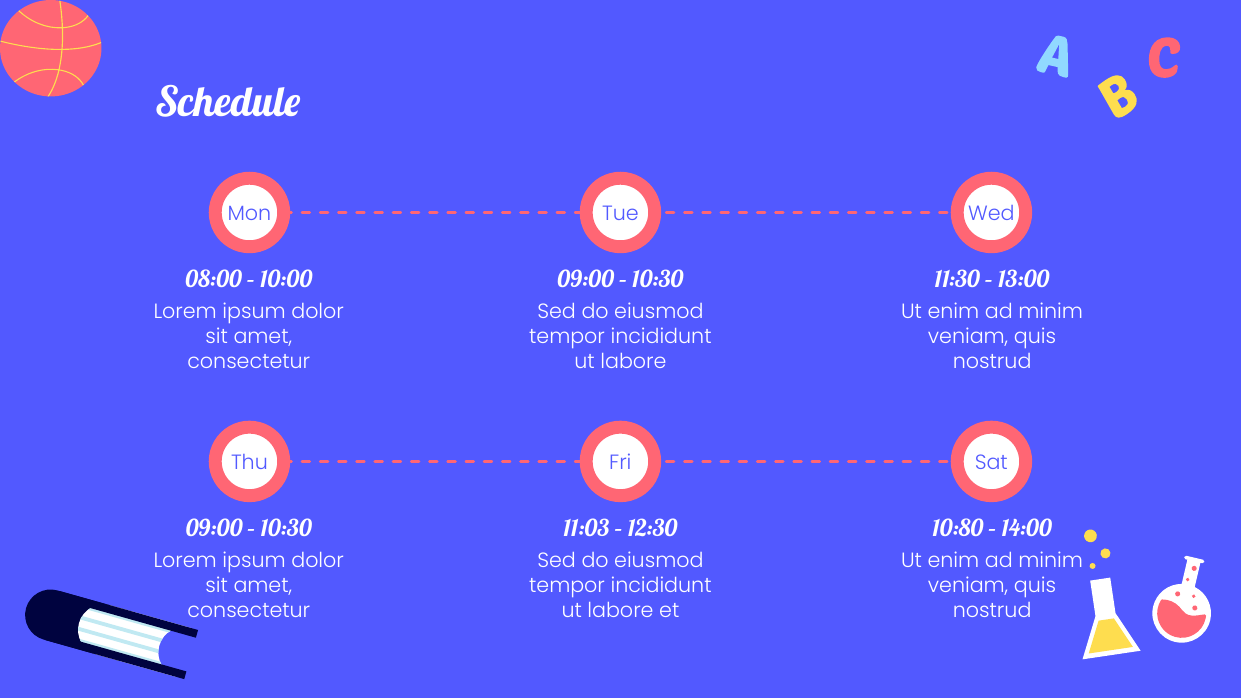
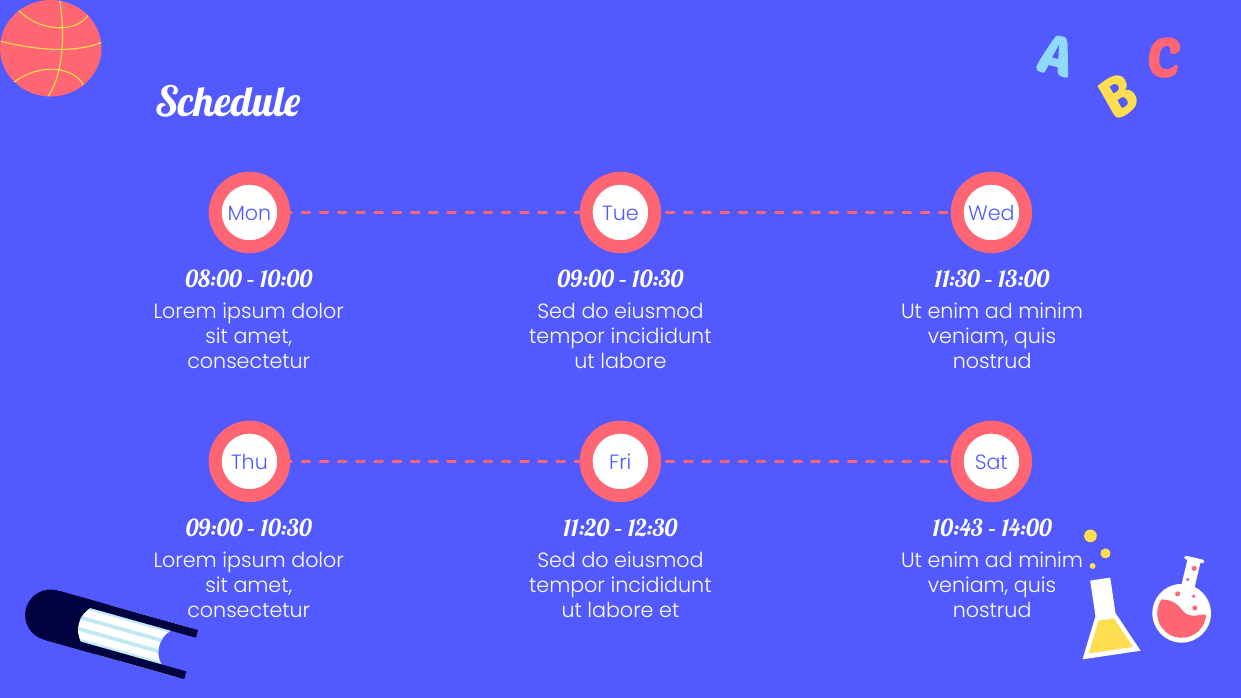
11:03: 11:03 -> 11:20
10:80: 10:80 -> 10:43
